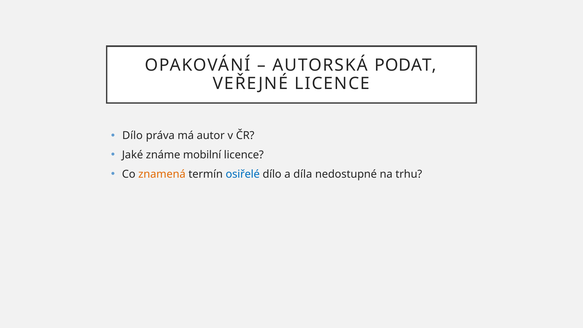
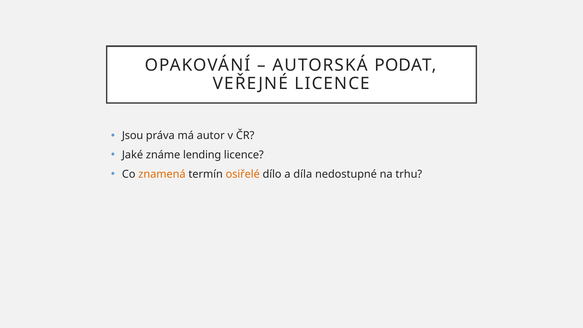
Dílo at (132, 136): Dílo -> Jsou
mobilní: mobilní -> lending
osiřelé colour: blue -> orange
